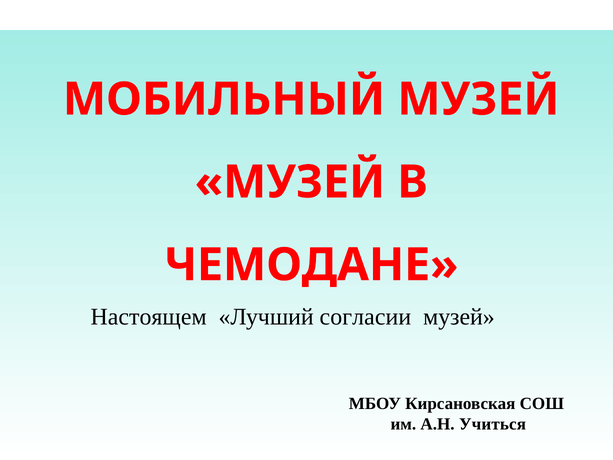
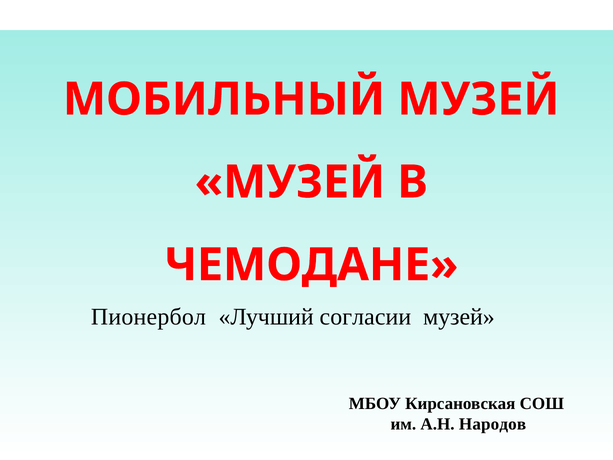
Настоящем: Настоящем -> Пионербол
Учиться: Учиться -> Народов
